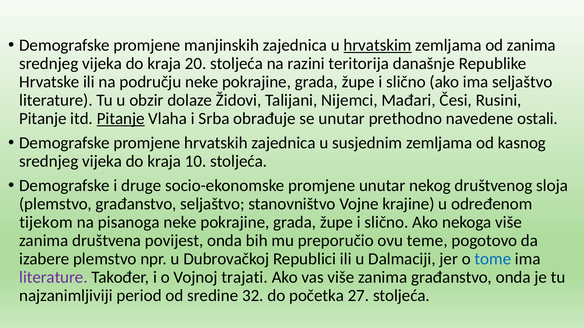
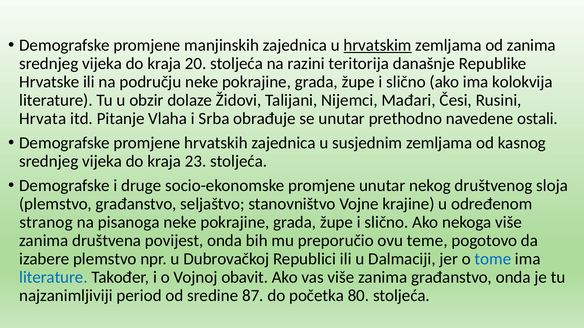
ima seljaštvo: seljaštvo -> kolokvija
Pitanje at (43, 119): Pitanje -> Hrvata
Pitanje at (121, 119) underline: present -> none
10: 10 -> 23
tijekom: tijekom -> stranog
literature at (53, 278) colour: purple -> blue
trajati: trajati -> obavit
32: 32 -> 87
27: 27 -> 80
